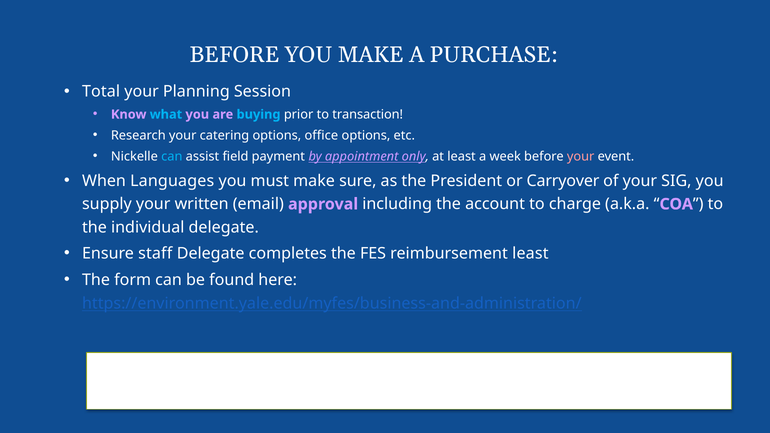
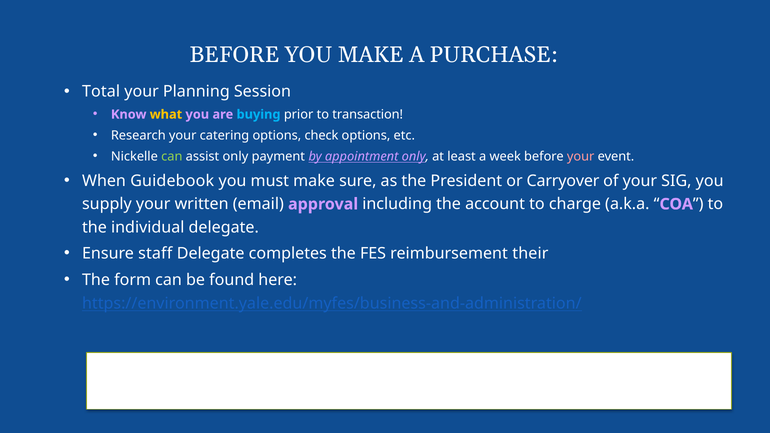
what colour: light blue -> yellow
office: office -> check
can at (172, 156) colour: light blue -> light green
assist field: field -> only
Languages: Languages -> Guidebook
reimbursement least: least -> their
